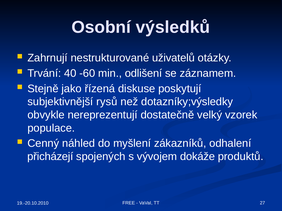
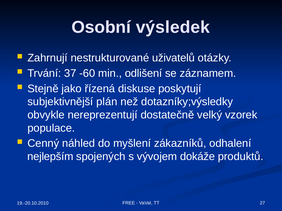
výsledků: výsledků -> výsledek
40: 40 -> 37
rysů: rysů -> plán
přicházejí: přicházejí -> nejlepším
